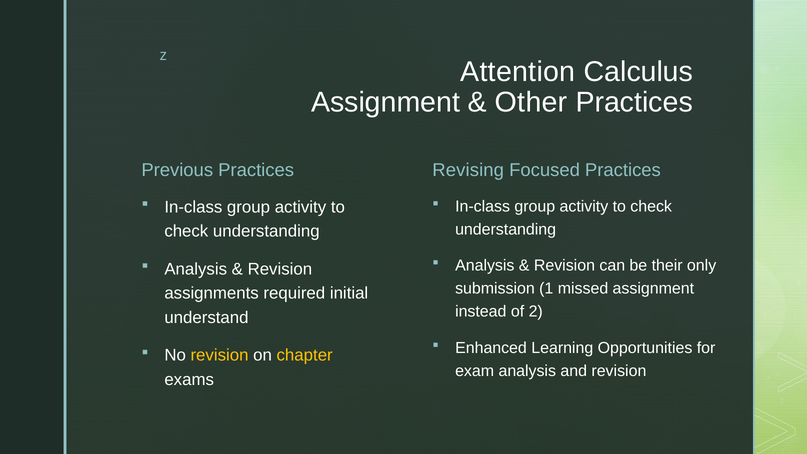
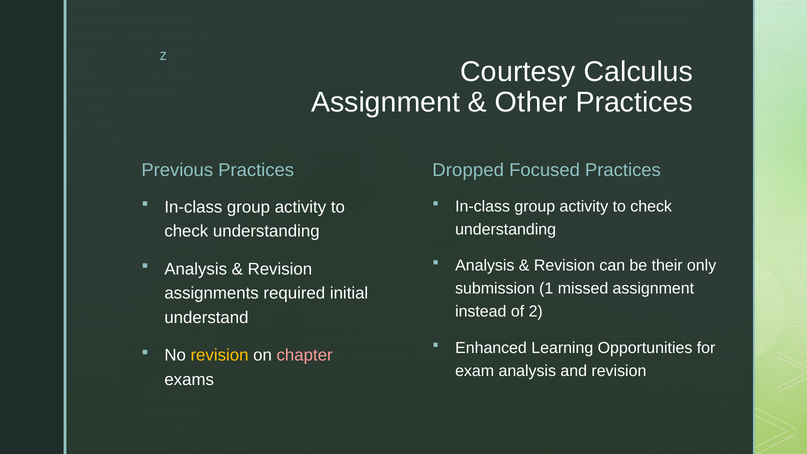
Attention: Attention -> Courtesy
Revising: Revising -> Dropped
chapter colour: yellow -> pink
